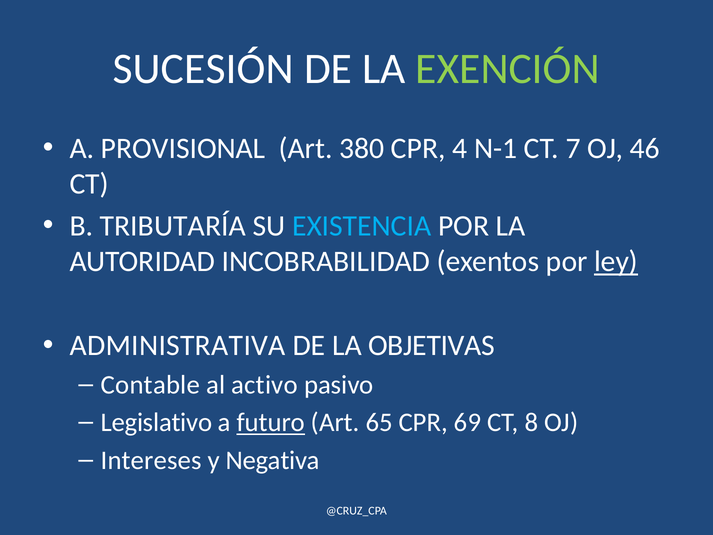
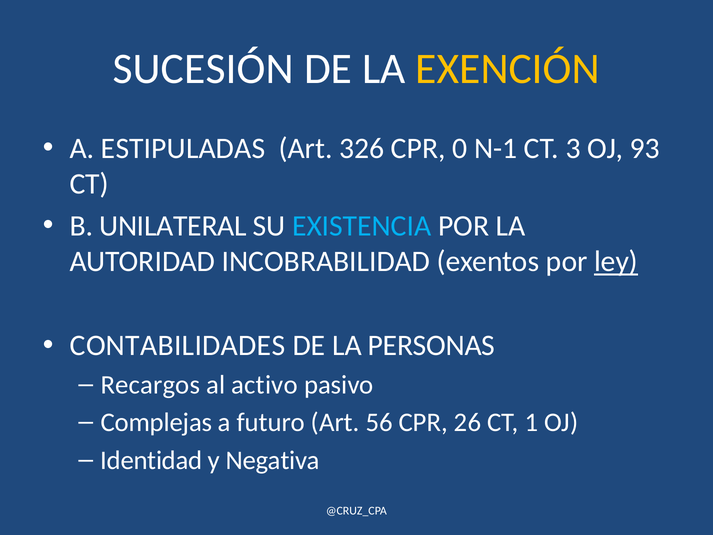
EXENCIÓN colour: light green -> yellow
PROVISIONAL: PROVISIONAL -> ESTIPULADAS
380: 380 -> 326
4: 4 -> 0
7: 7 -> 3
46: 46 -> 93
TRIBUTARÍA: TRIBUTARÍA -> UNILATERAL
ADMINISTRATIVA: ADMINISTRATIVA -> CONTABILIDADES
OBJETIVAS: OBJETIVAS -> PERSONAS
Contable: Contable -> Recargos
Legislativo: Legislativo -> Complejas
futuro underline: present -> none
65: 65 -> 56
69: 69 -> 26
8: 8 -> 1
Intereses: Intereses -> Identidad
